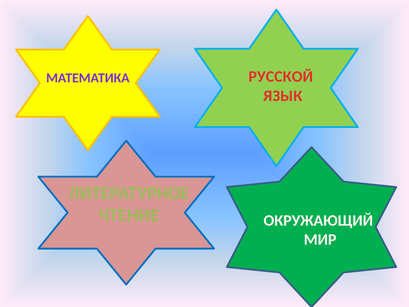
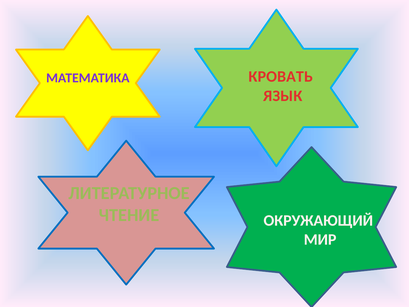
РУССКОЙ: РУССКОЙ -> КРОВАТЬ
